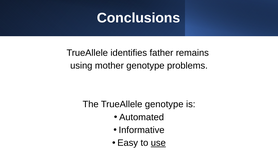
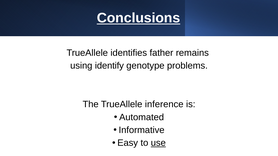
Conclusions underline: none -> present
mother: mother -> identify
TrueAllele genotype: genotype -> inference
